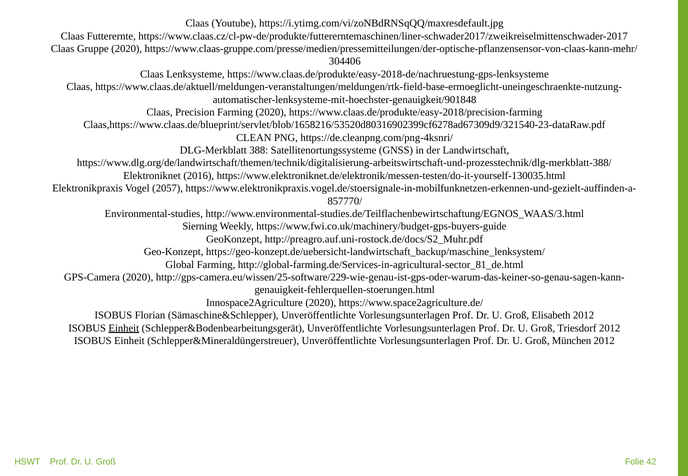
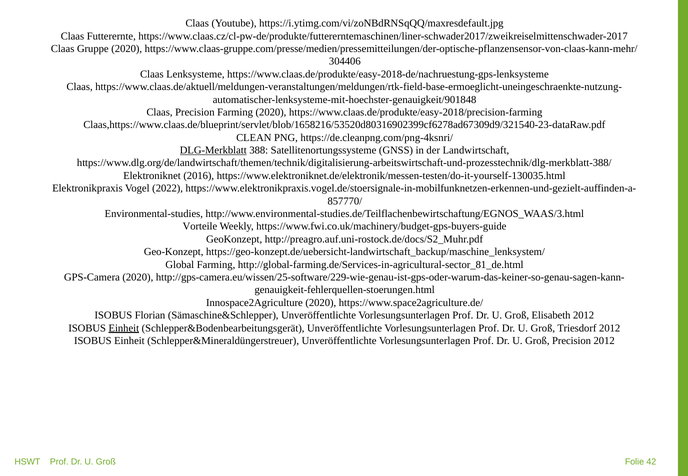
DLG-Merkblatt underline: none -> present
2057: 2057 -> 2022
Sierning: Sierning -> Vorteile
Groß München: München -> Precision
